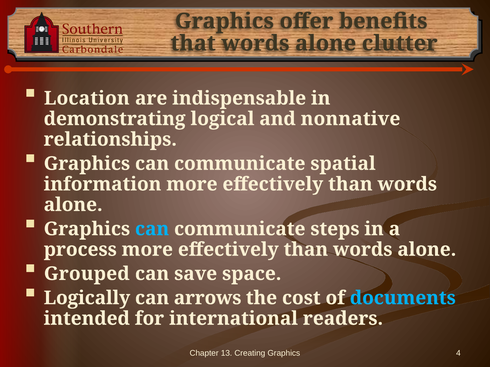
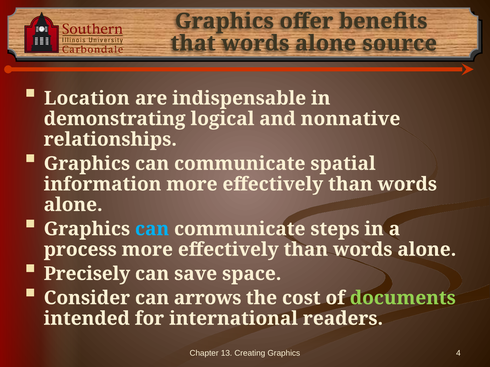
clutter: clutter -> source
Grouped: Grouped -> Precisely
Logically: Logically -> Consider
documents colour: light blue -> light green
